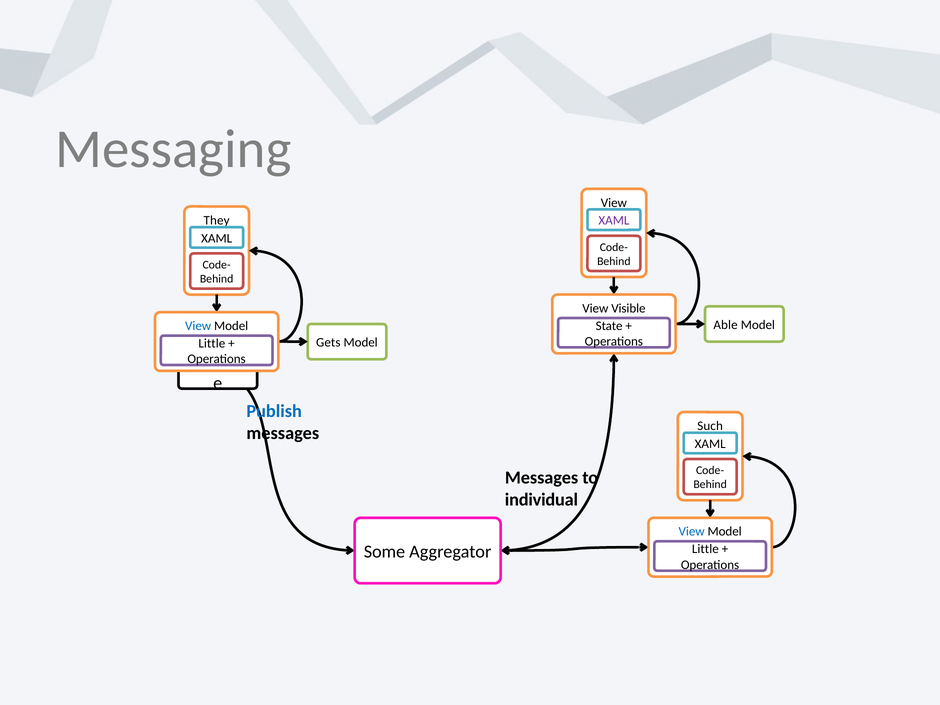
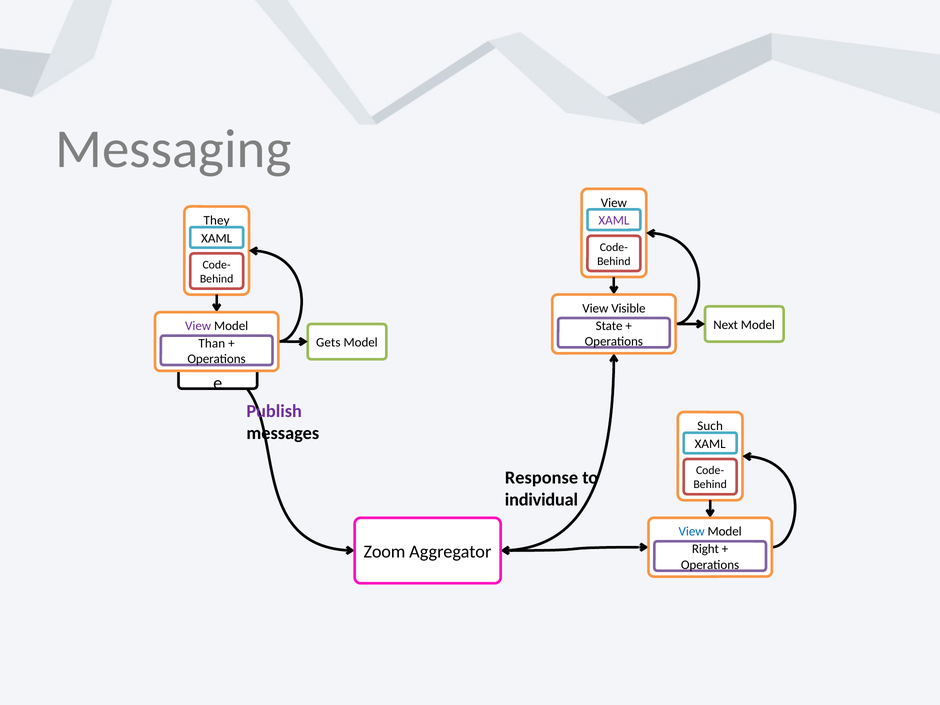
Able: Able -> Next
View at (198, 326) colour: blue -> purple
Little at (212, 343): Little -> Than
Publish colour: blue -> purple
Messages at (542, 478): Messages -> Response
Little at (705, 549): Little -> Right
Some: Some -> Zoom
